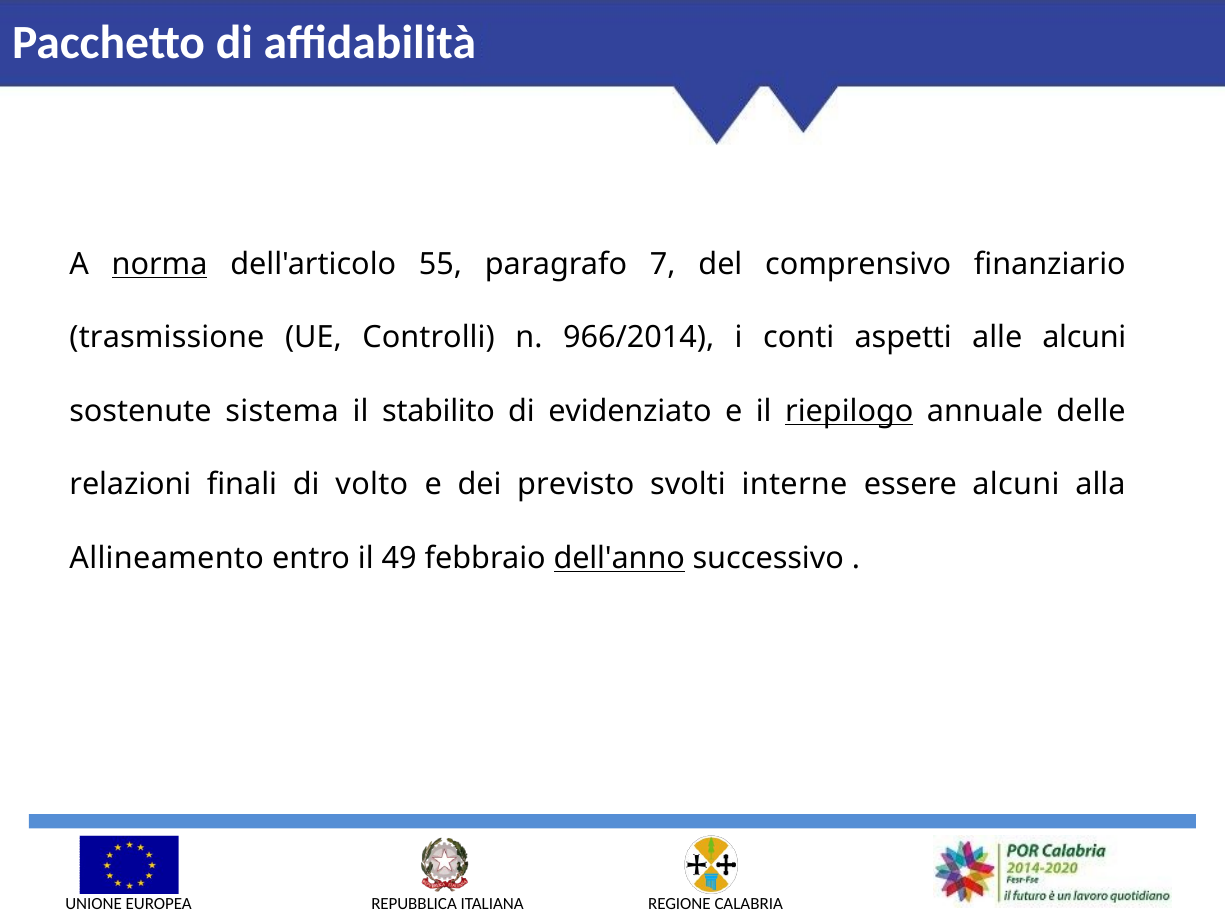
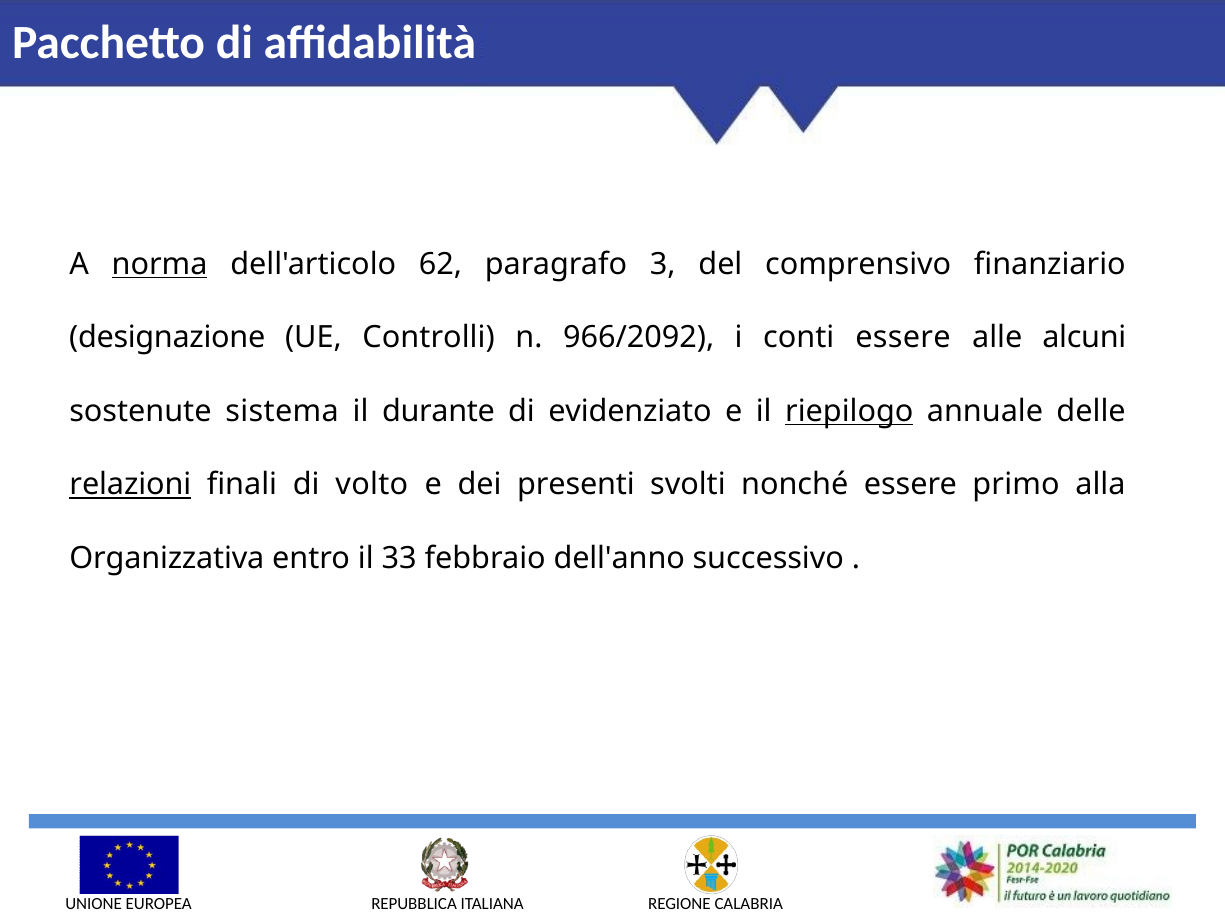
55: 55 -> 62
7: 7 -> 3
trasmissione: trasmissione -> designazione
966/2014: 966/2014 -> 966/2092
conti aspetti: aspetti -> essere
stabilito: stabilito -> durante
relazioni underline: none -> present
previsto: previsto -> presenti
interne: interne -> nonché
essere alcuni: alcuni -> primo
Allineamento: Allineamento -> Organizzativa
49: 49 -> 33
dell'anno underline: present -> none
